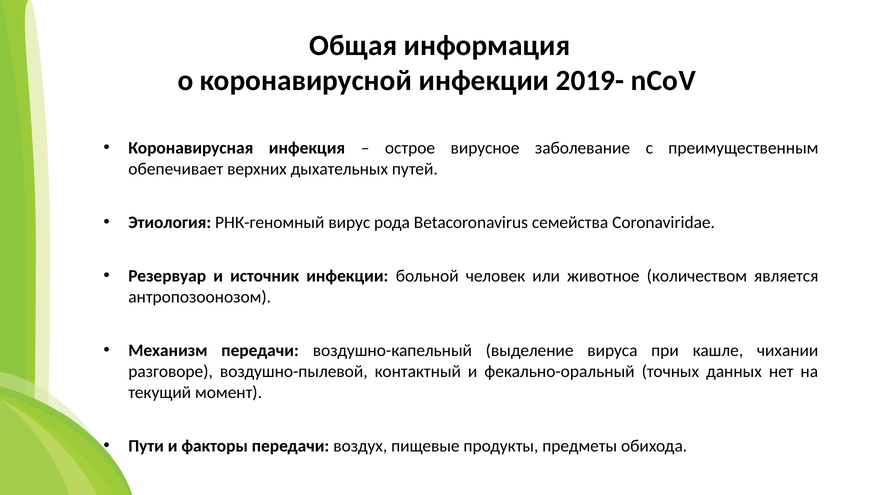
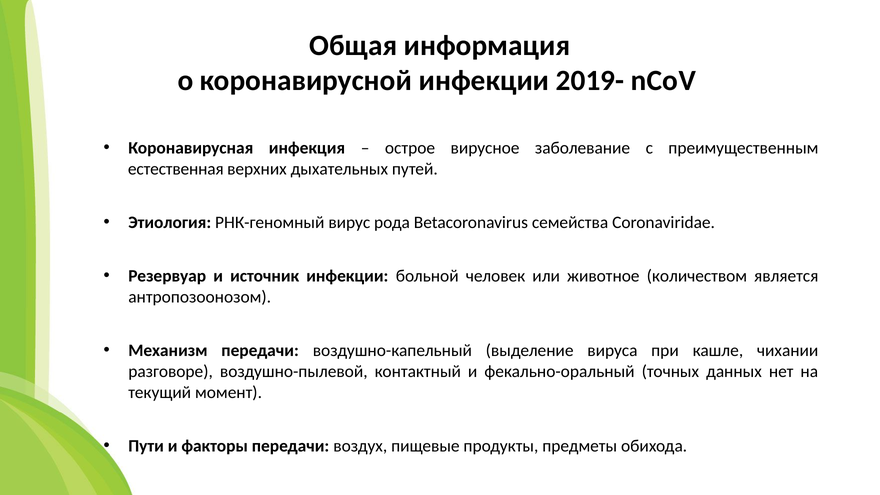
обепечивает: обепечивает -> естественная
